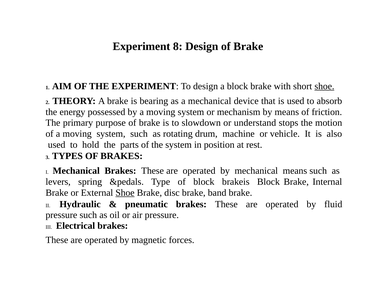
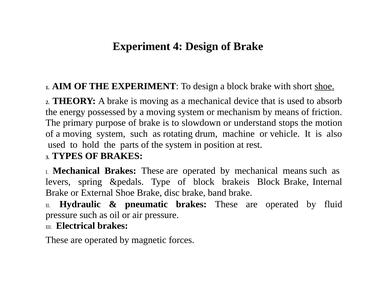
8: 8 -> 4
is bearing: bearing -> moving
Shoe at (125, 193) underline: present -> none
